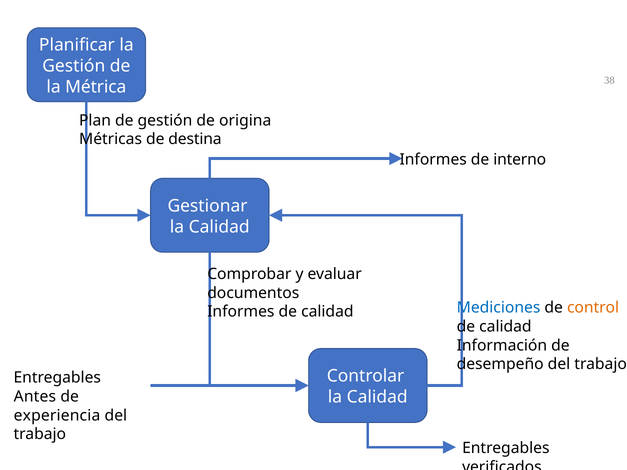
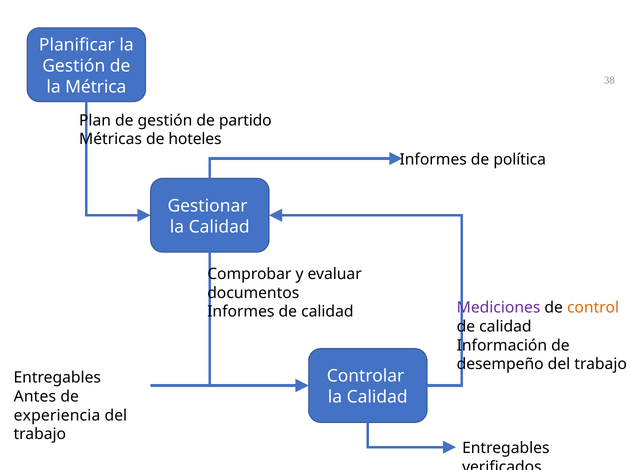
origina: origina -> partido
destina: destina -> hoteles
interno: interno -> política
Mediciones colour: blue -> purple
